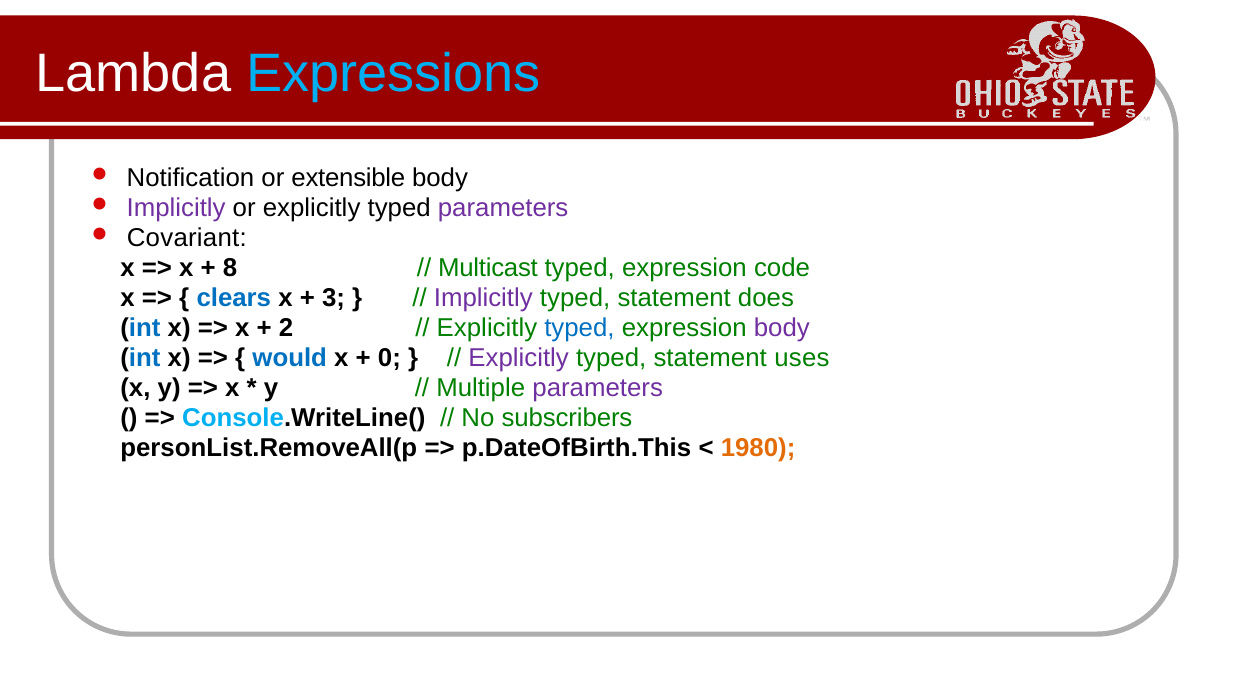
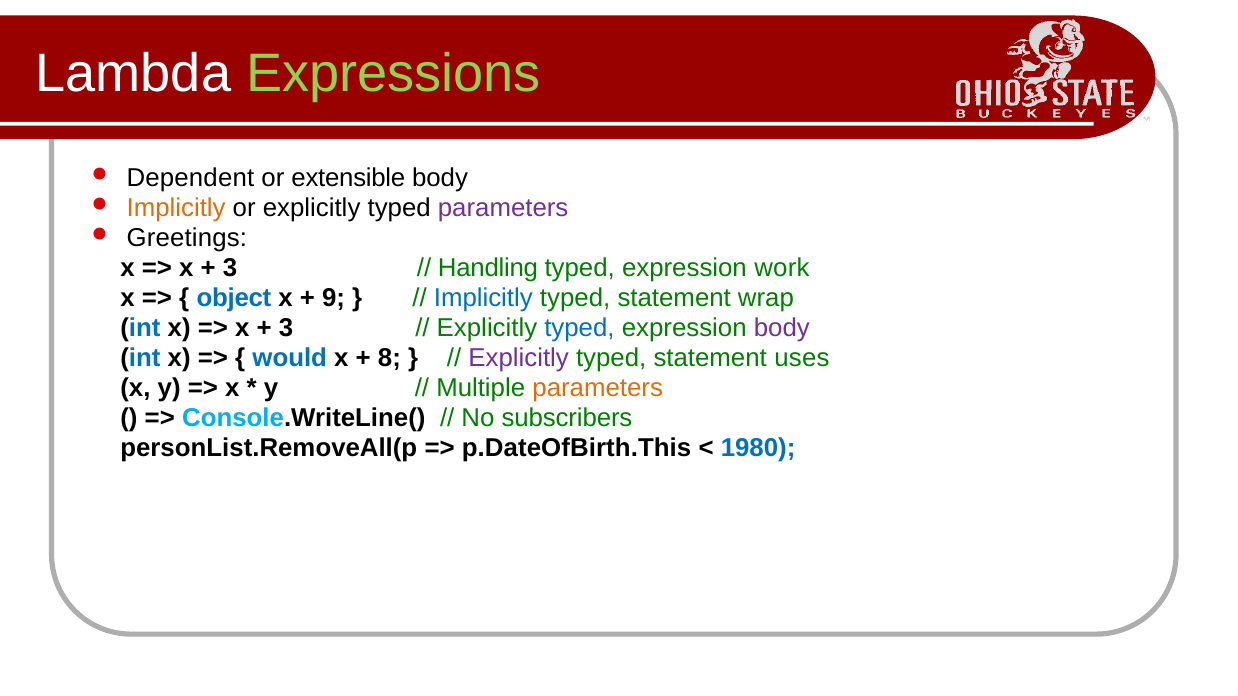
Expressions colour: light blue -> light green
Notification: Notification -> Dependent
Implicitly at (176, 208) colour: purple -> orange
Covariant: Covariant -> Greetings
8 at (230, 268): 8 -> 3
Multicast: Multicast -> Handling
code: code -> work
clears: clears -> object
3: 3 -> 9
Implicitly at (483, 298) colour: purple -> blue
does: does -> wrap
2 at (286, 328): 2 -> 3
0: 0 -> 8
parameters at (598, 388) colour: purple -> orange
1980 colour: orange -> blue
